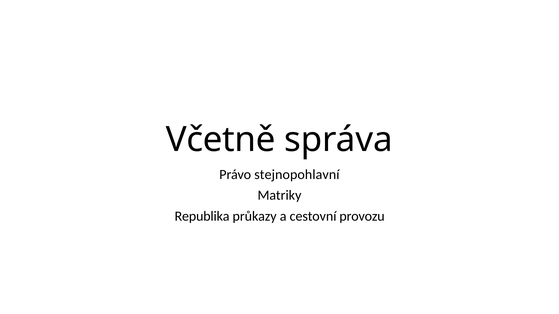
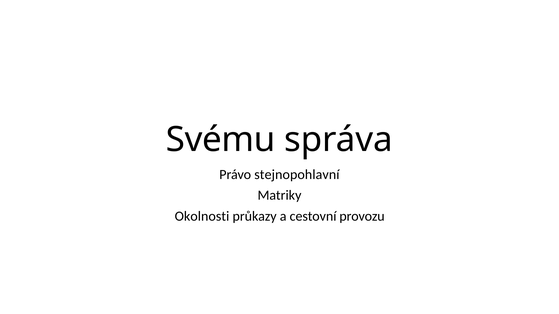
Včetně: Včetně -> Svému
Republika: Republika -> Okolnosti
